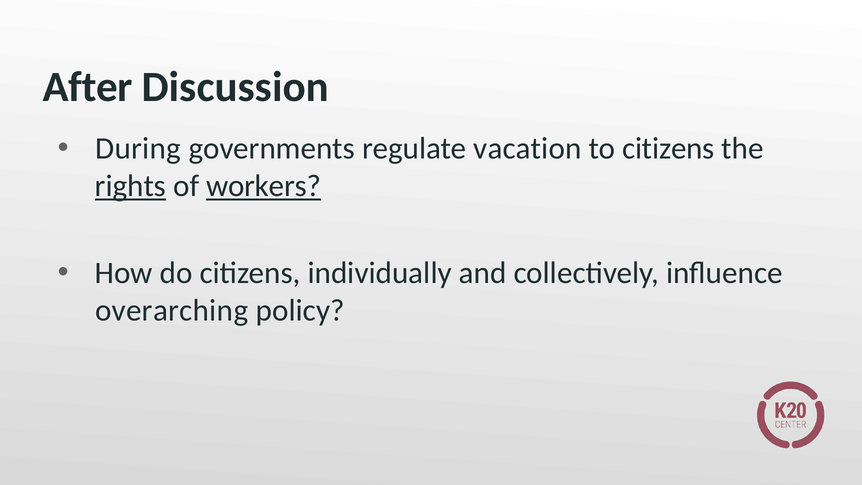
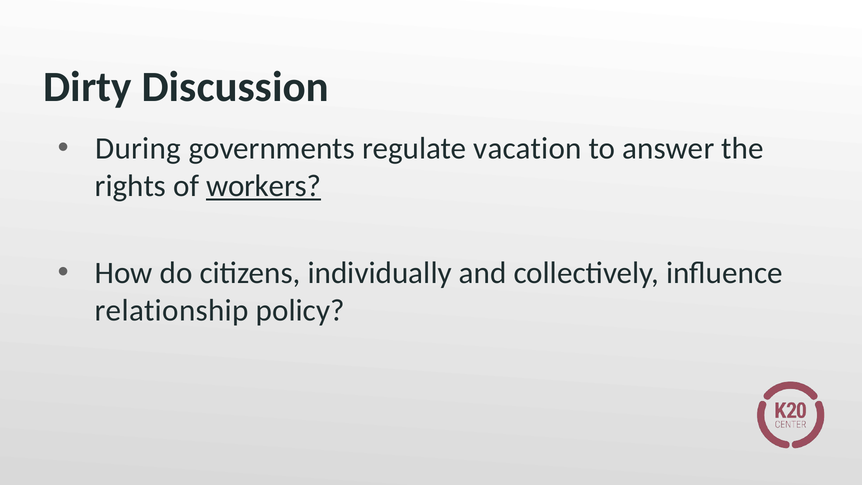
After: After -> Dirty
to citizens: citizens -> answer
rights underline: present -> none
overarching: overarching -> relationship
